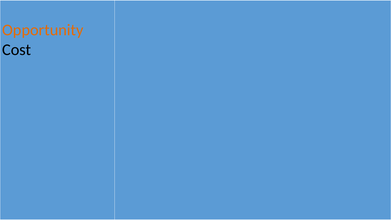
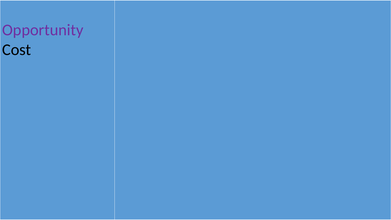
Opportunity colour: orange -> purple
